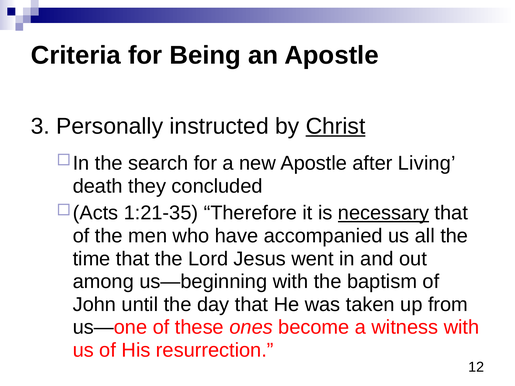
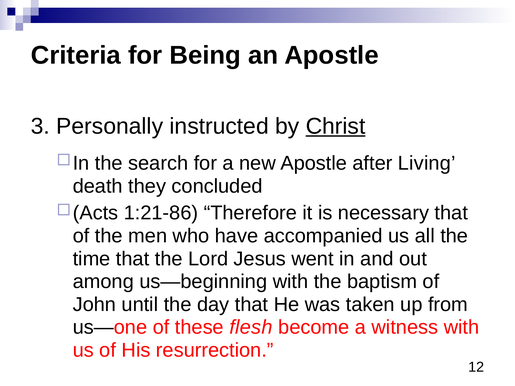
1:21-35: 1:21-35 -> 1:21-86
necessary underline: present -> none
ones: ones -> flesh
